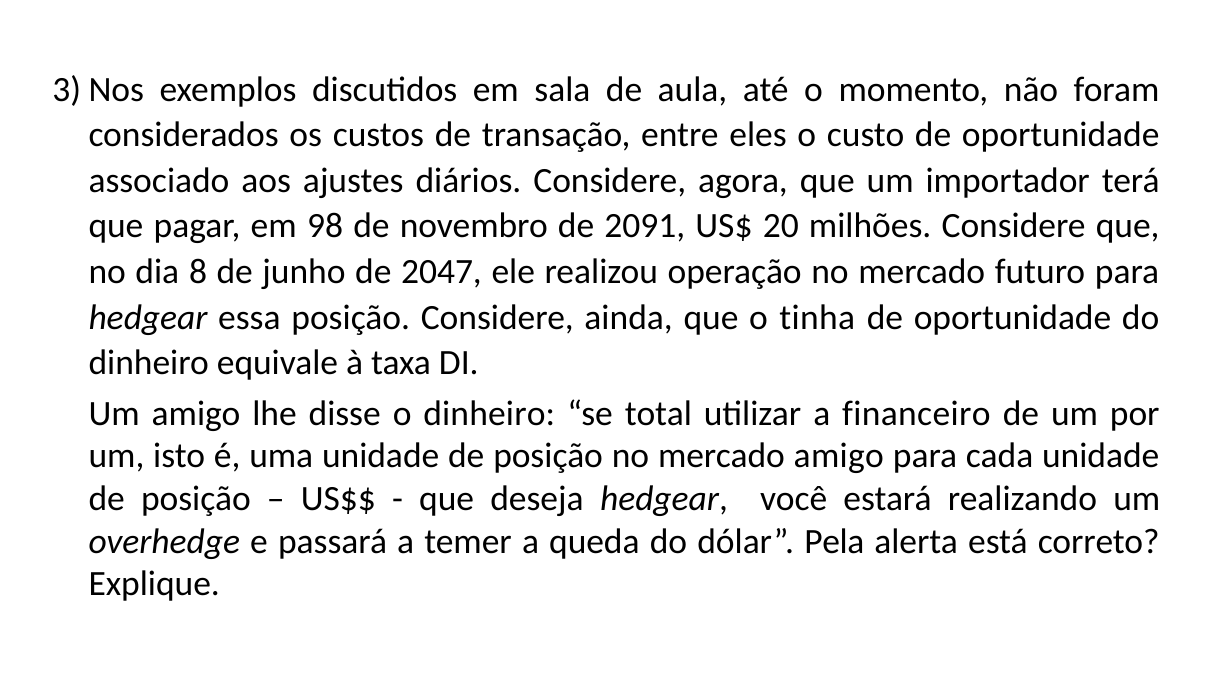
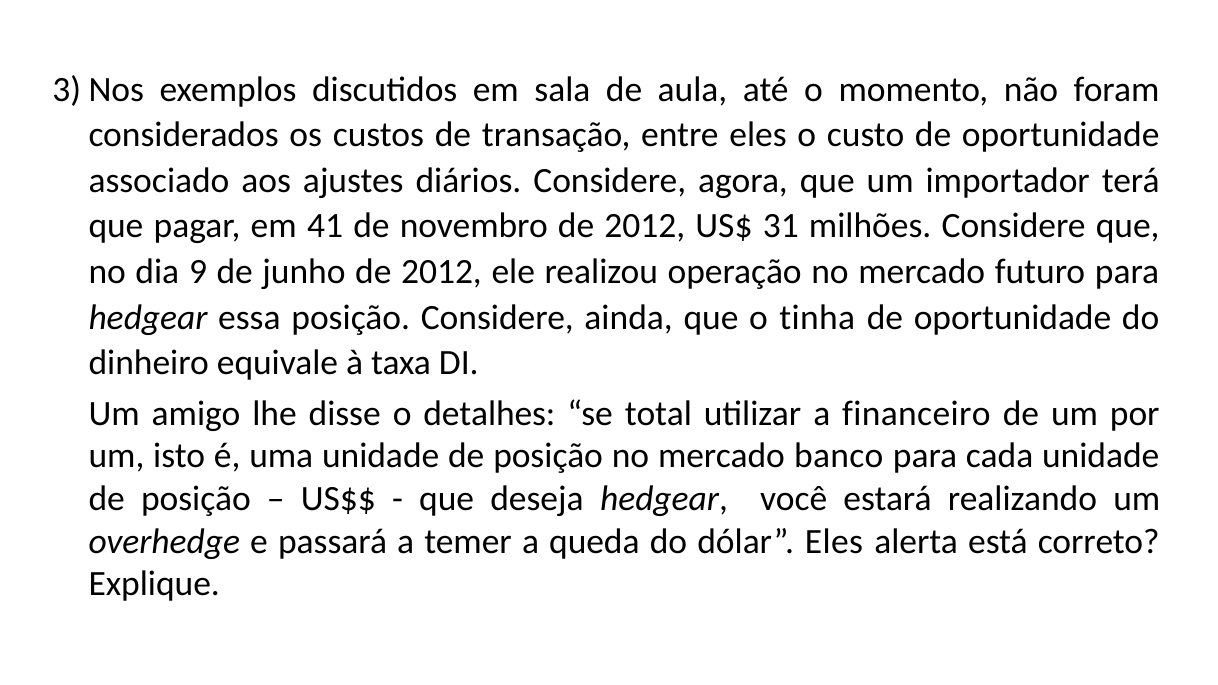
98: 98 -> 41
novembro de 2091: 2091 -> 2012
20: 20 -> 31
8: 8 -> 9
junho de 2047: 2047 -> 2012
o dinheiro: dinheiro -> detalhes
mercado amigo: amigo -> banco
dólar Pela: Pela -> Eles
